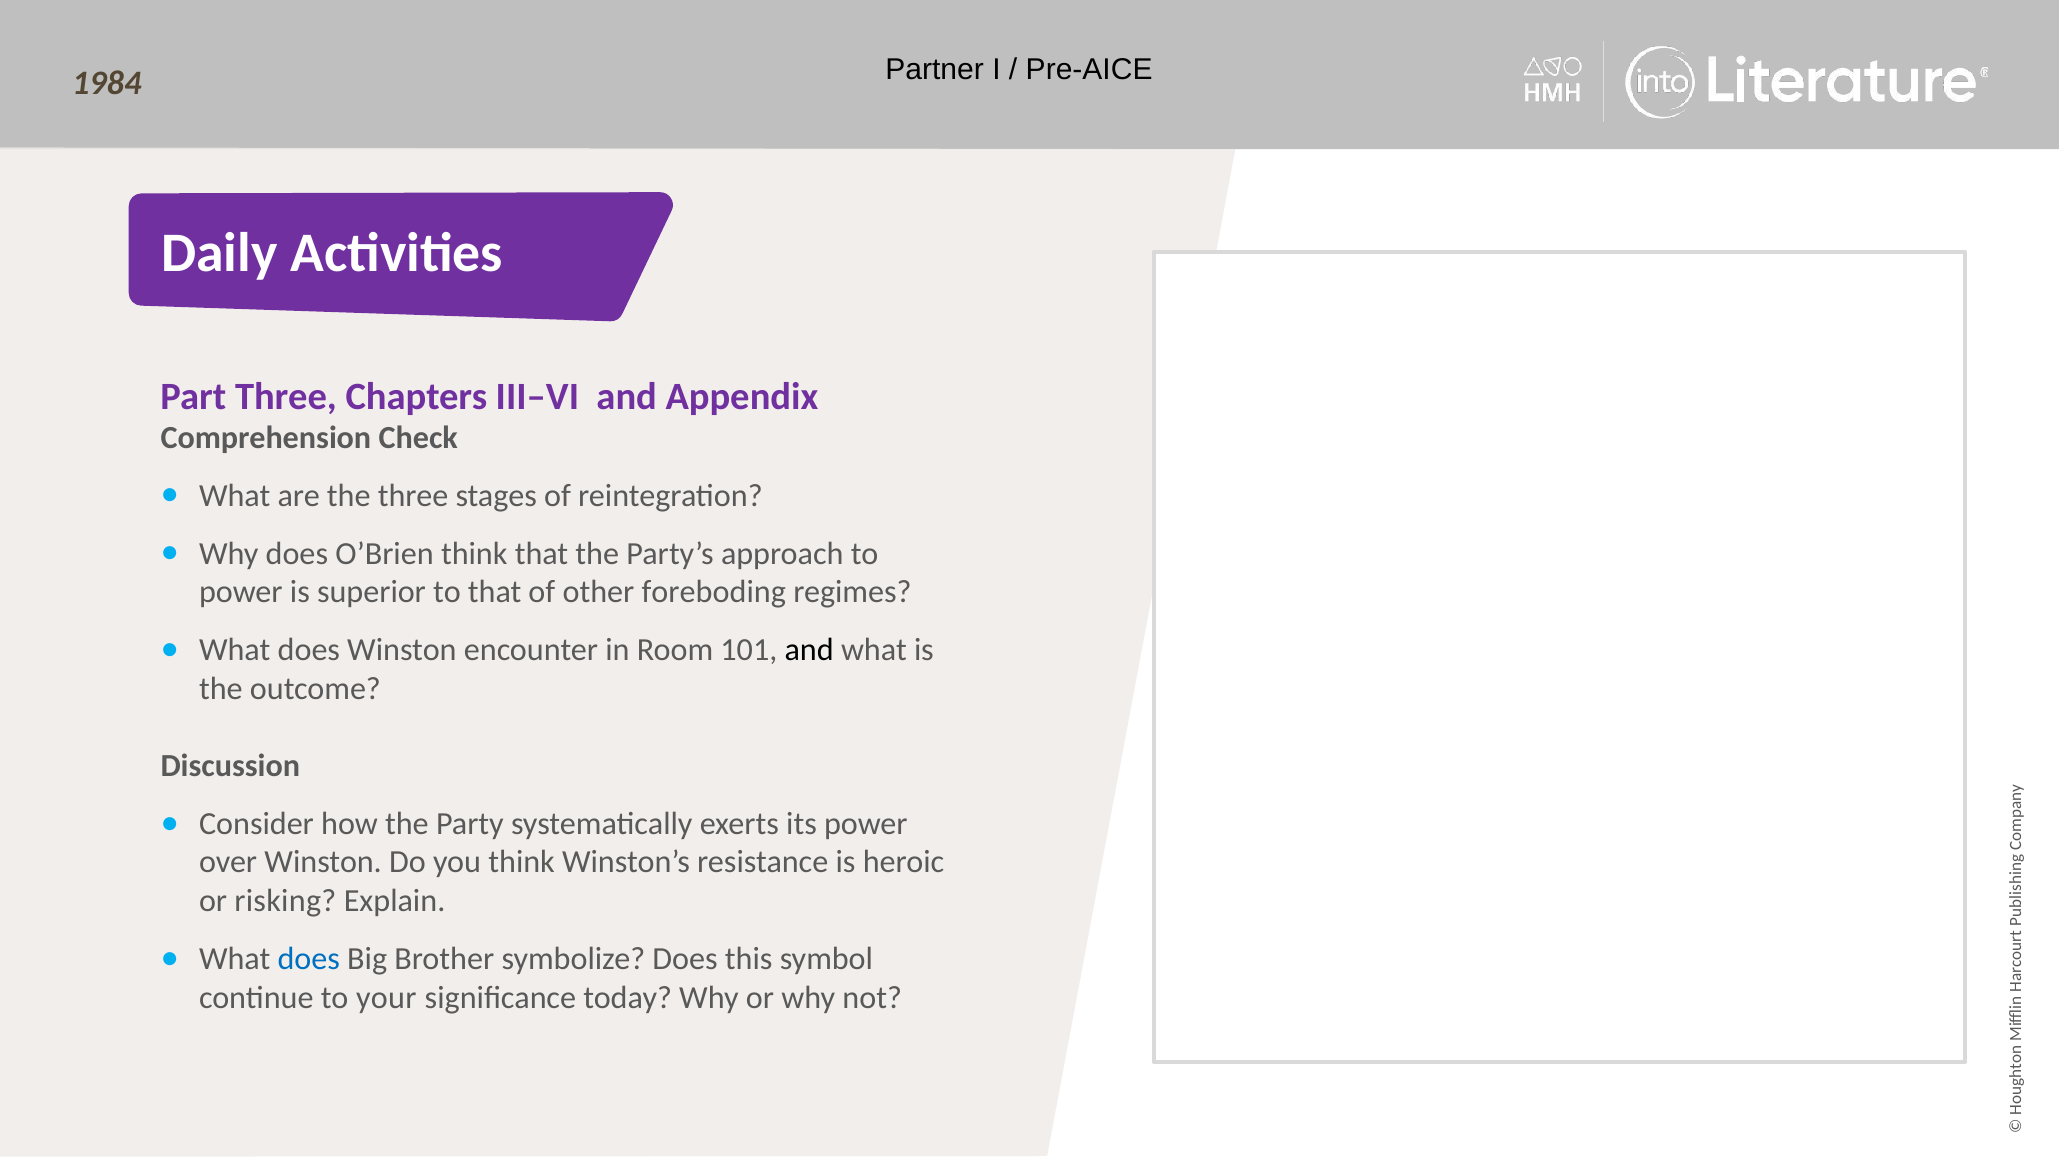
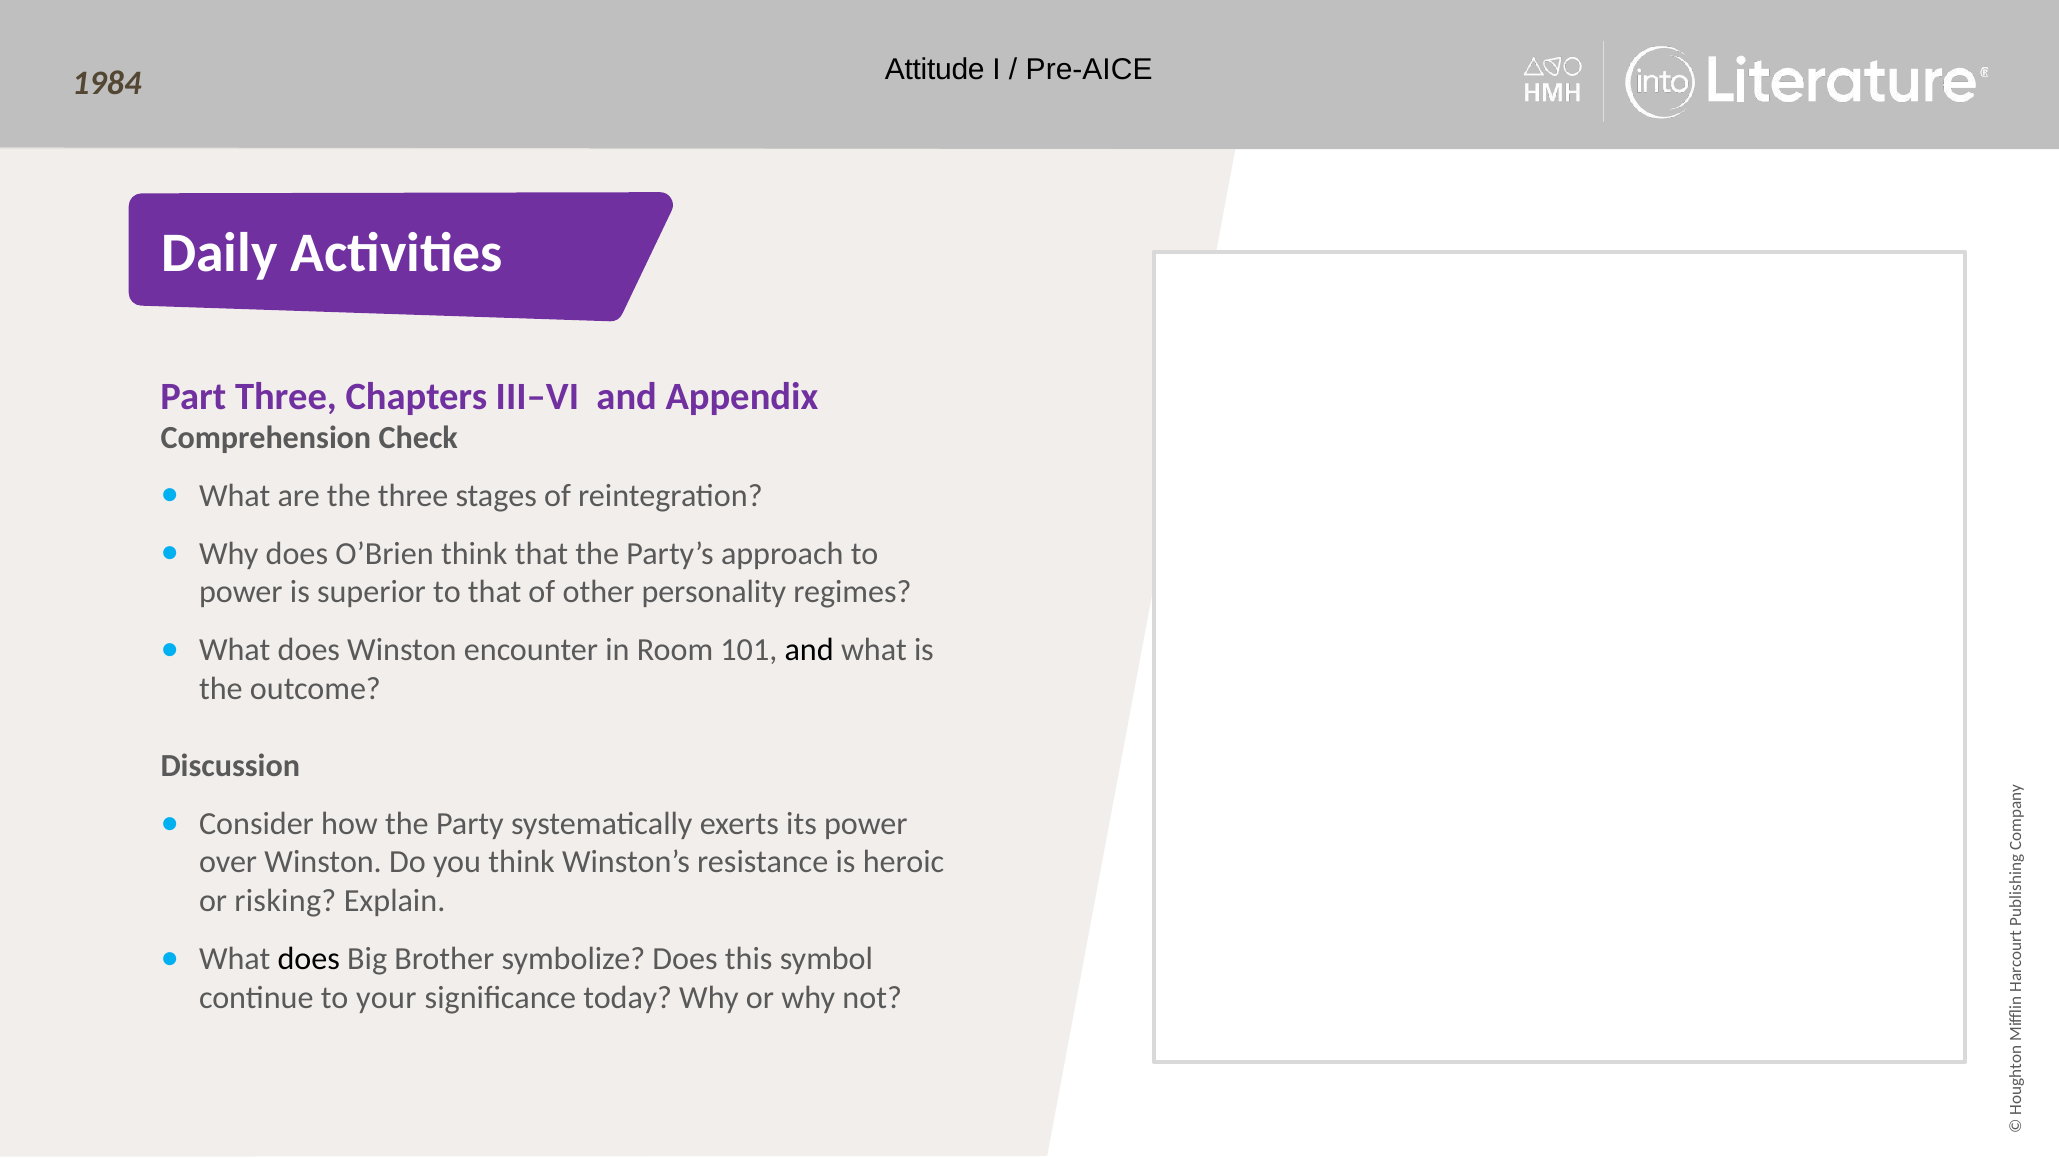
Partner: Partner -> Attitude
foreboding: foreboding -> personality
does at (309, 959) colour: blue -> black
